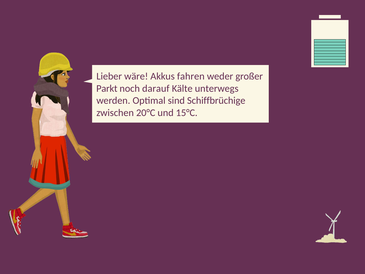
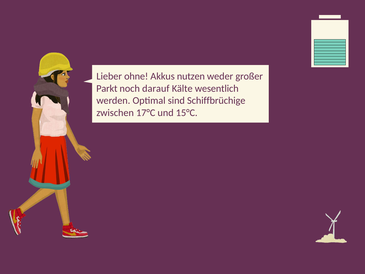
wäre: wäre -> ohne
fahren: fahren -> nutzen
unterwegs: unterwegs -> wesentlich
20°C: 20°C -> 17°C
